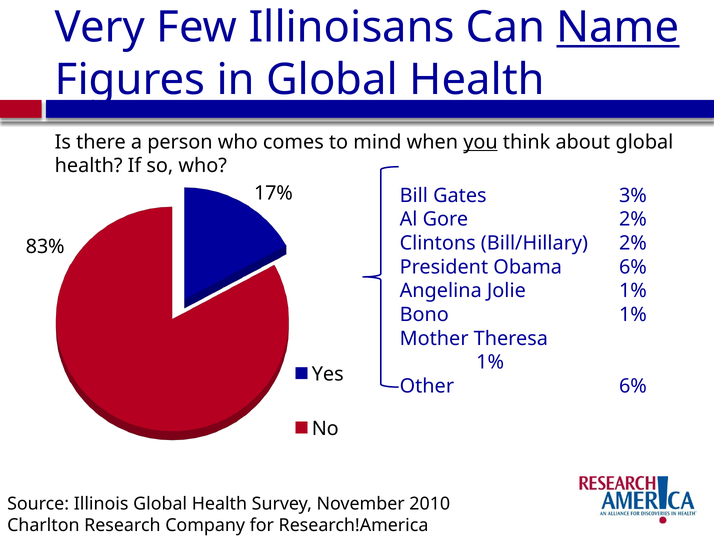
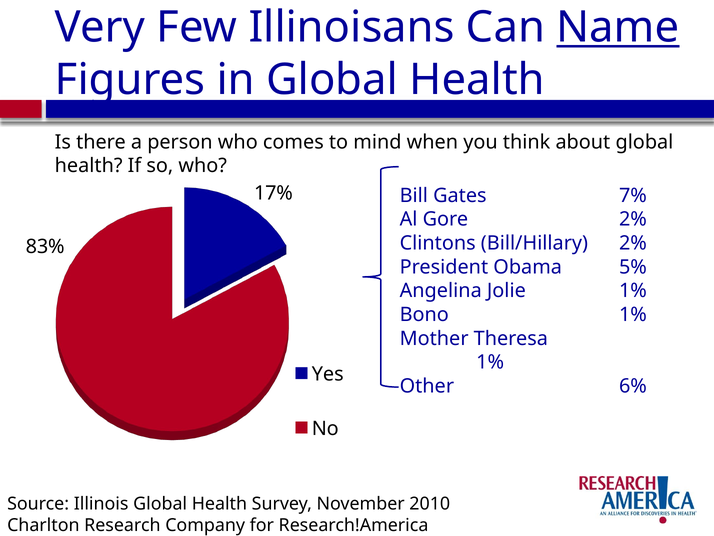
you underline: present -> none
3%: 3% -> 7%
Obama 6%: 6% -> 5%
